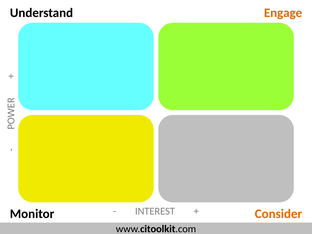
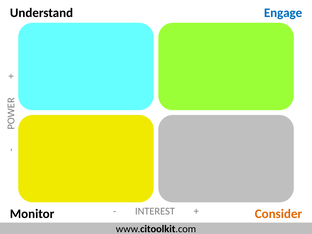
Engage colour: orange -> blue
